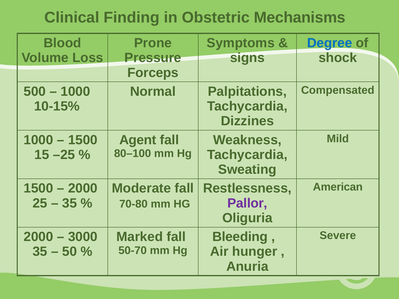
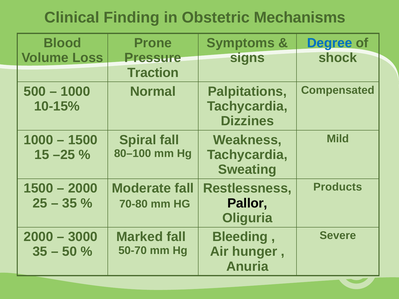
Forceps: Forceps -> Traction
Agent: Agent -> Spiral
American: American -> Products
Pallor colour: purple -> black
